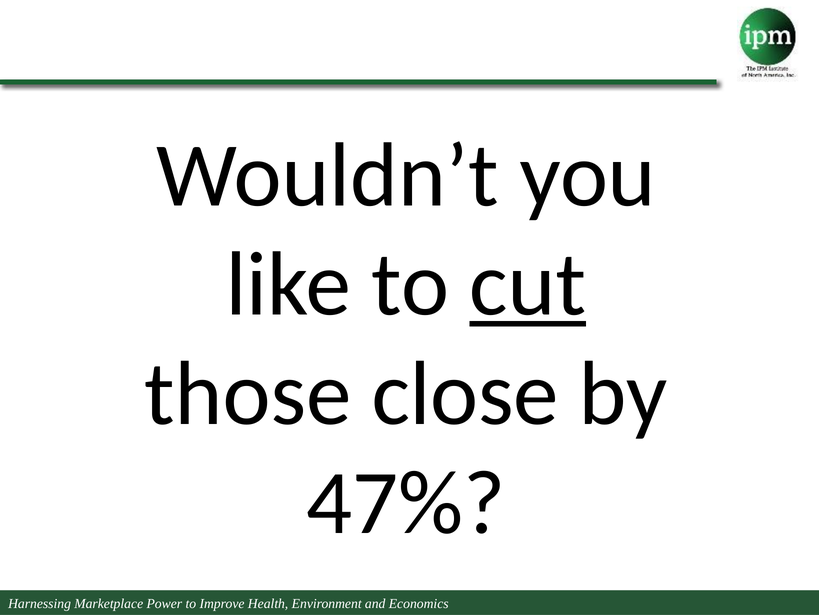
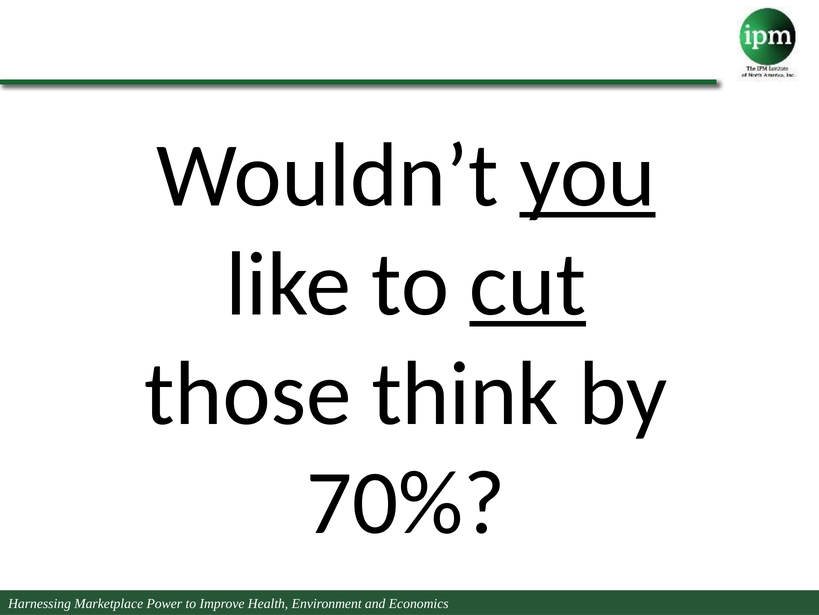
you underline: none -> present
close: close -> think
47%: 47% -> 70%
